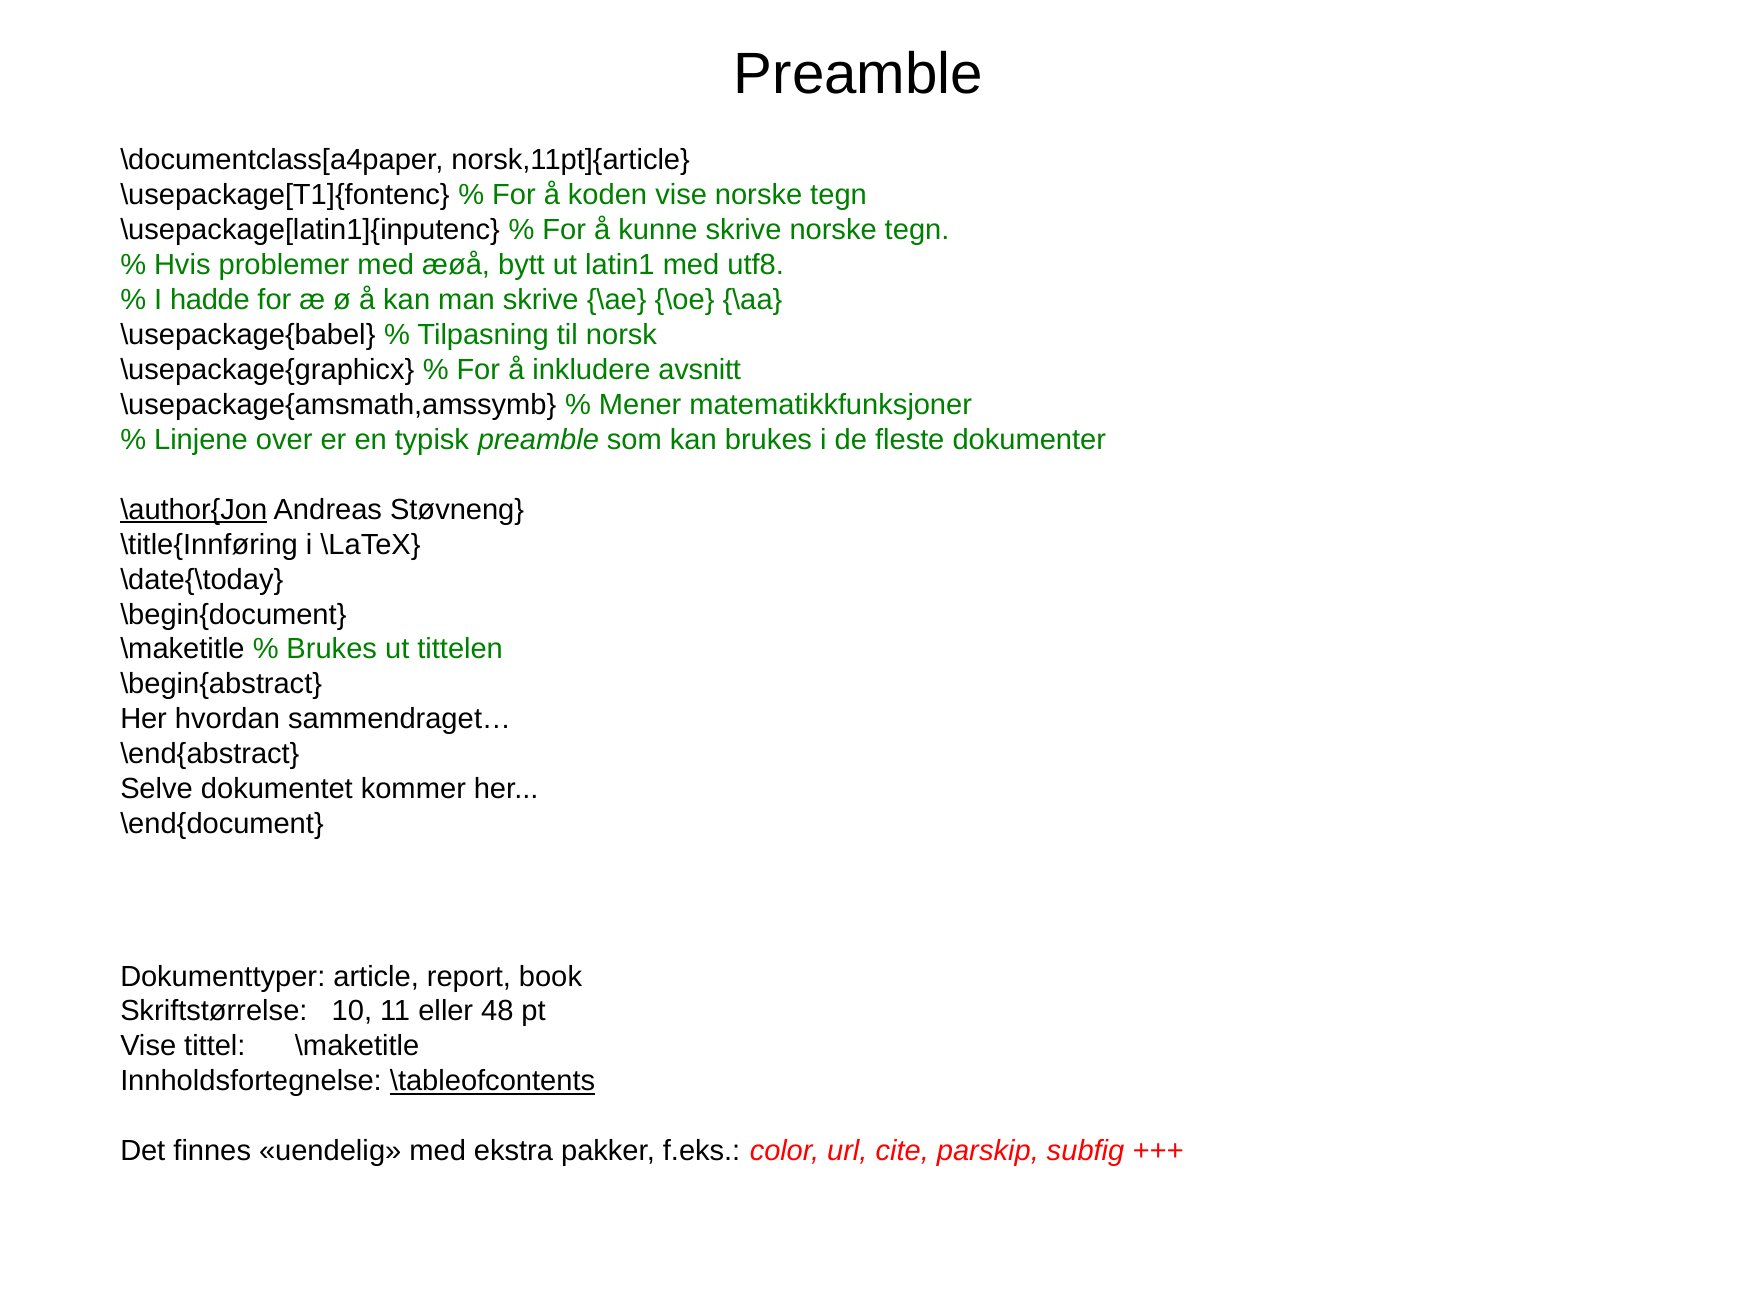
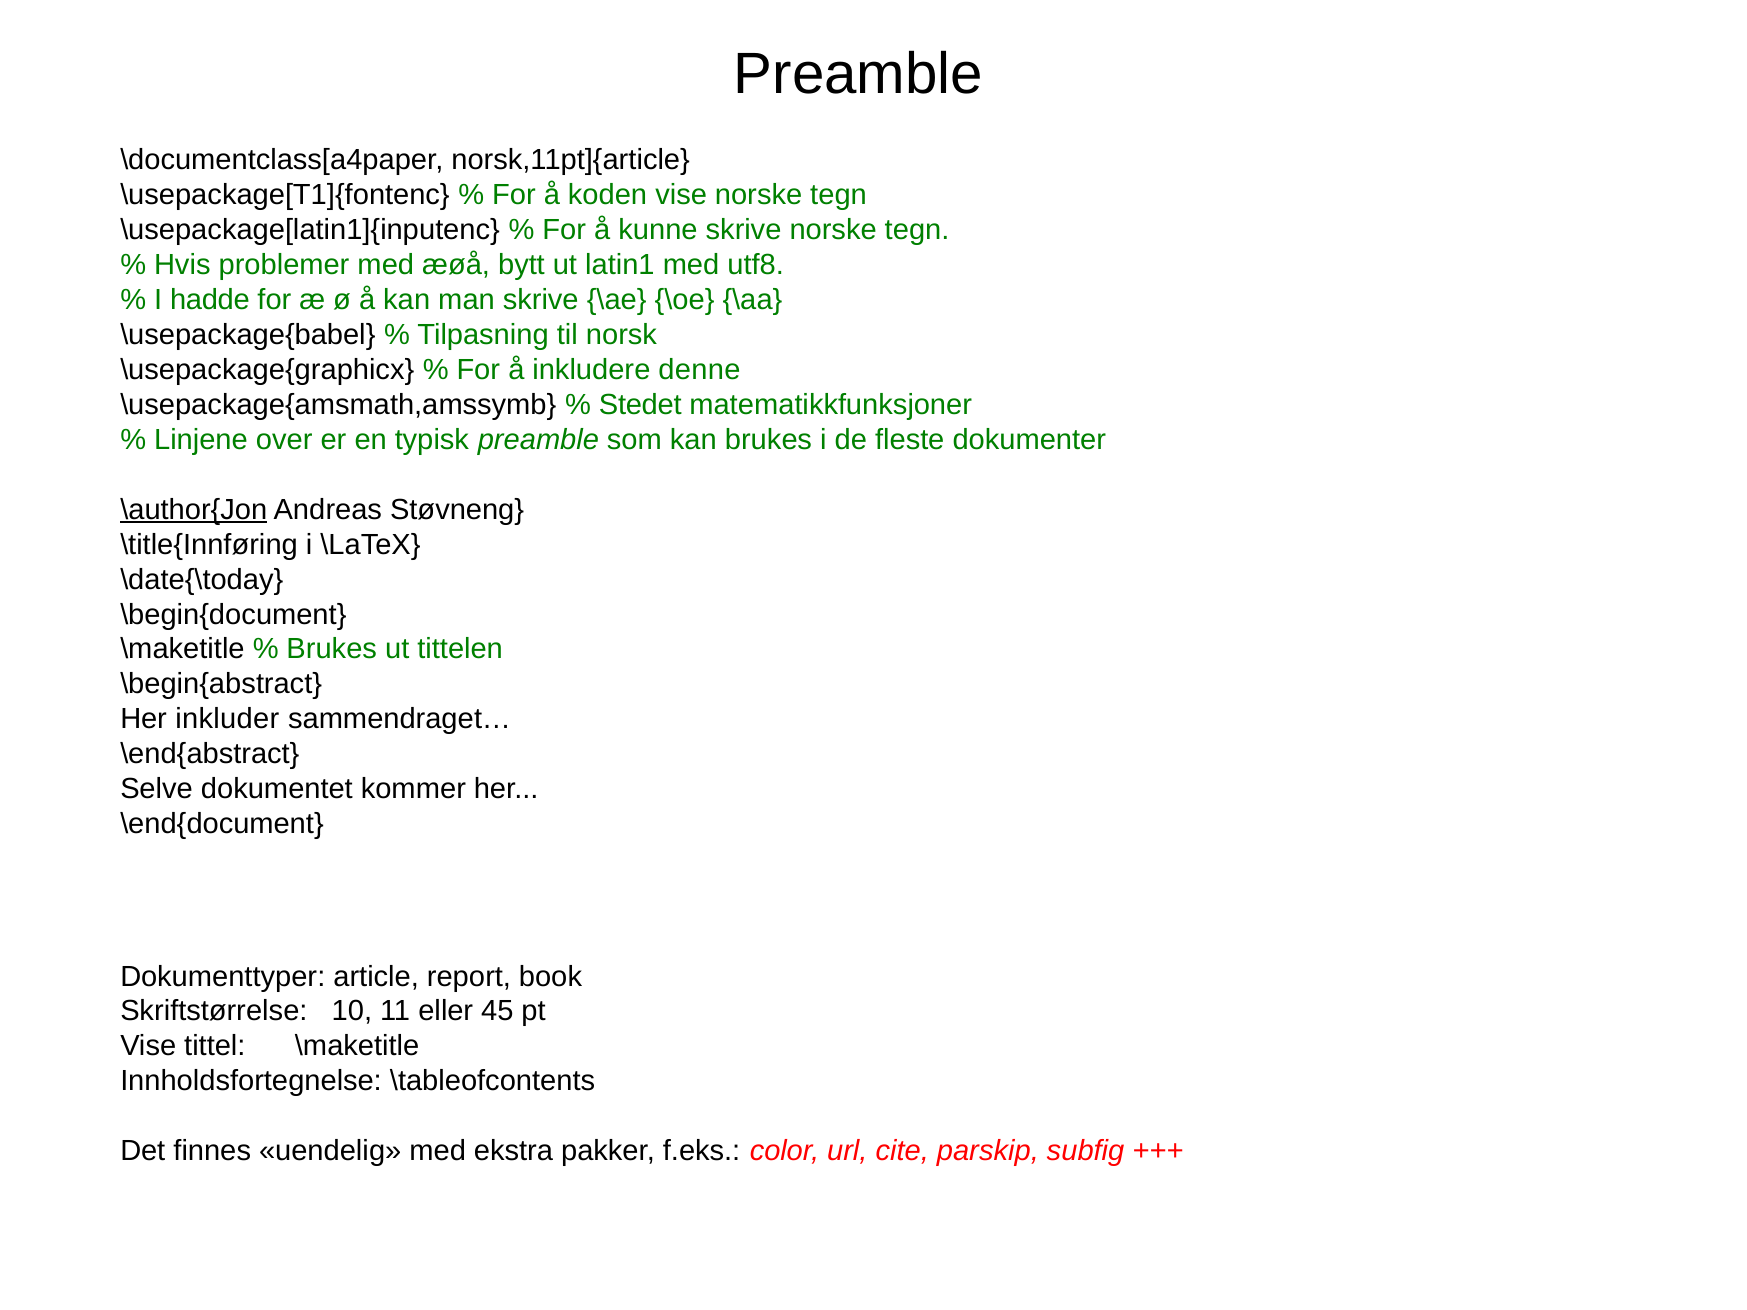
avsnitt: avsnitt -> denne
Mener: Mener -> Stedet
hvordan: hvordan -> inkluder
48: 48 -> 45
\tableofcontents underline: present -> none
